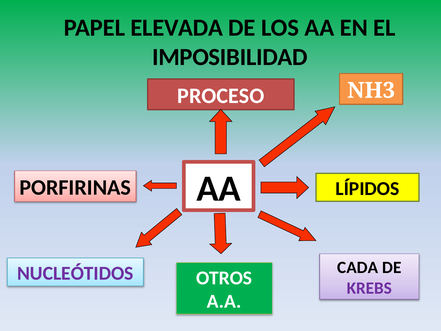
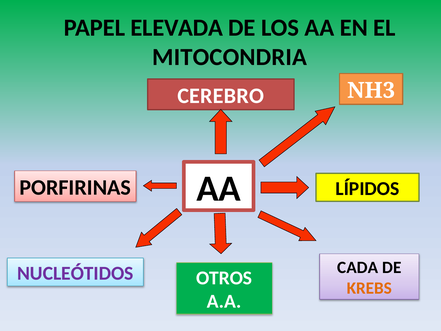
IMPOSIBILIDAD: IMPOSIBILIDAD -> MITOCONDRIA
PROCESO: PROCESO -> CEREBRO
KREBS colour: purple -> orange
